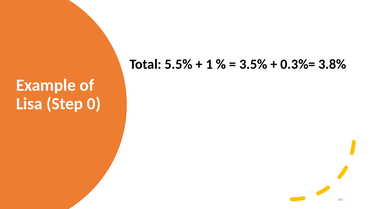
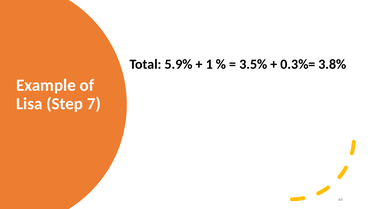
5.5%: 5.5% -> 5.9%
0: 0 -> 7
